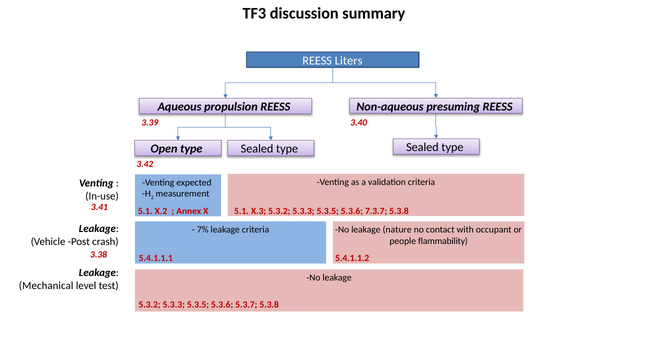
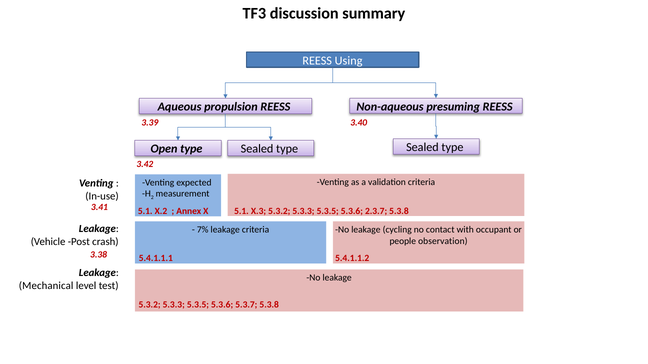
Liters: Liters -> Using
7.3.7: 7.3.7 -> 2.3.7
nature: nature -> cycling
flammability: flammability -> observation
